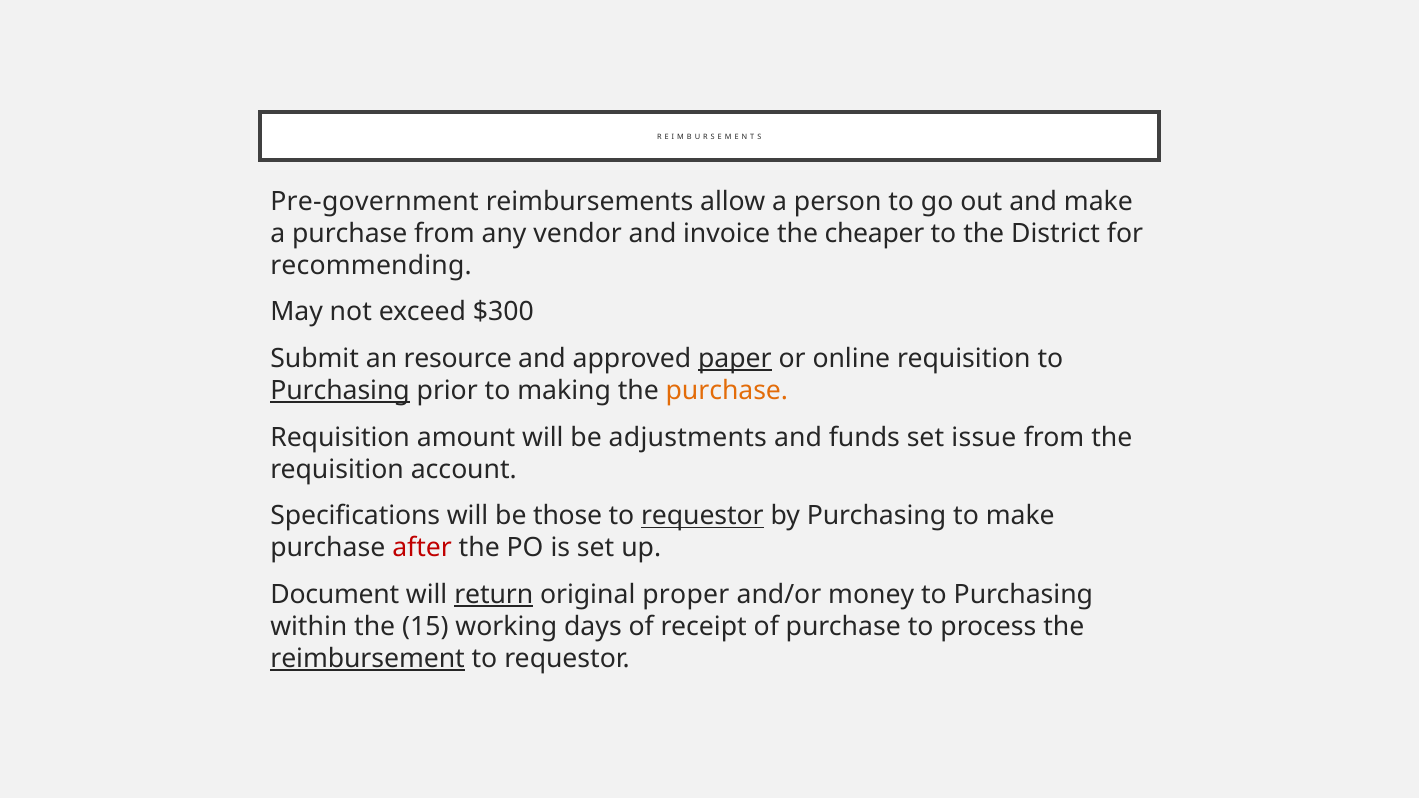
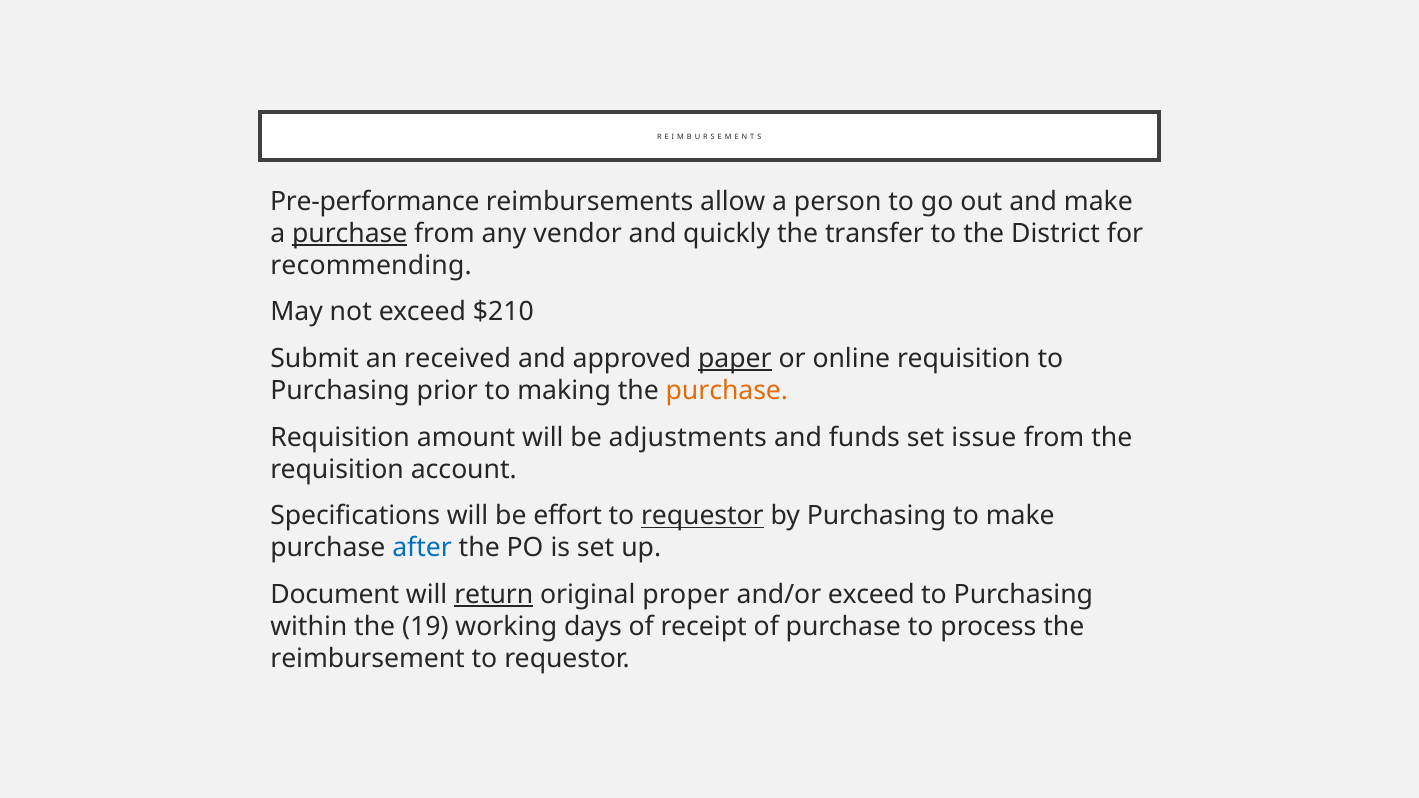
Pre-government: Pre-government -> Pre-performance
purchase at (350, 233) underline: none -> present
invoice: invoice -> quickly
cheaper: cheaper -> transfer
$300: $300 -> $210
resource: resource -> received
Purchasing at (340, 391) underline: present -> none
those: those -> effort
after colour: red -> blue
and/or money: money -> exceed
15: 15 -> 19
reimbursement underline: present -> none
